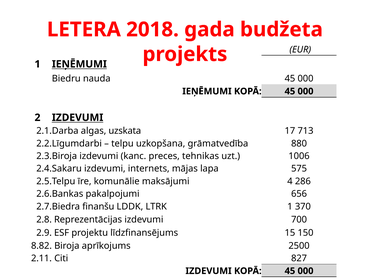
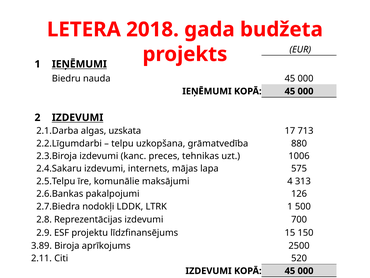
286: 286 -> 313
656: 656 -> 126
finanšu: finanšu -> nodokļi
370: 370 -> 500
8.82: 8.82 -> 3.89
827: 827 -> 520
